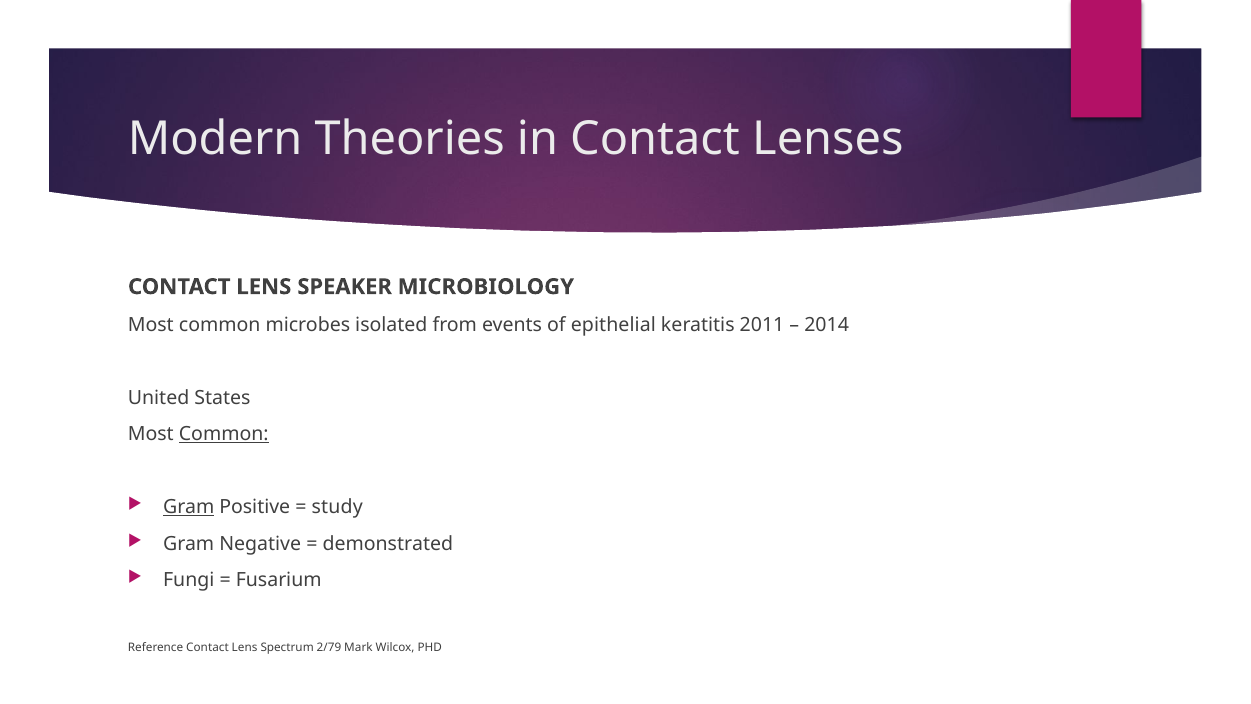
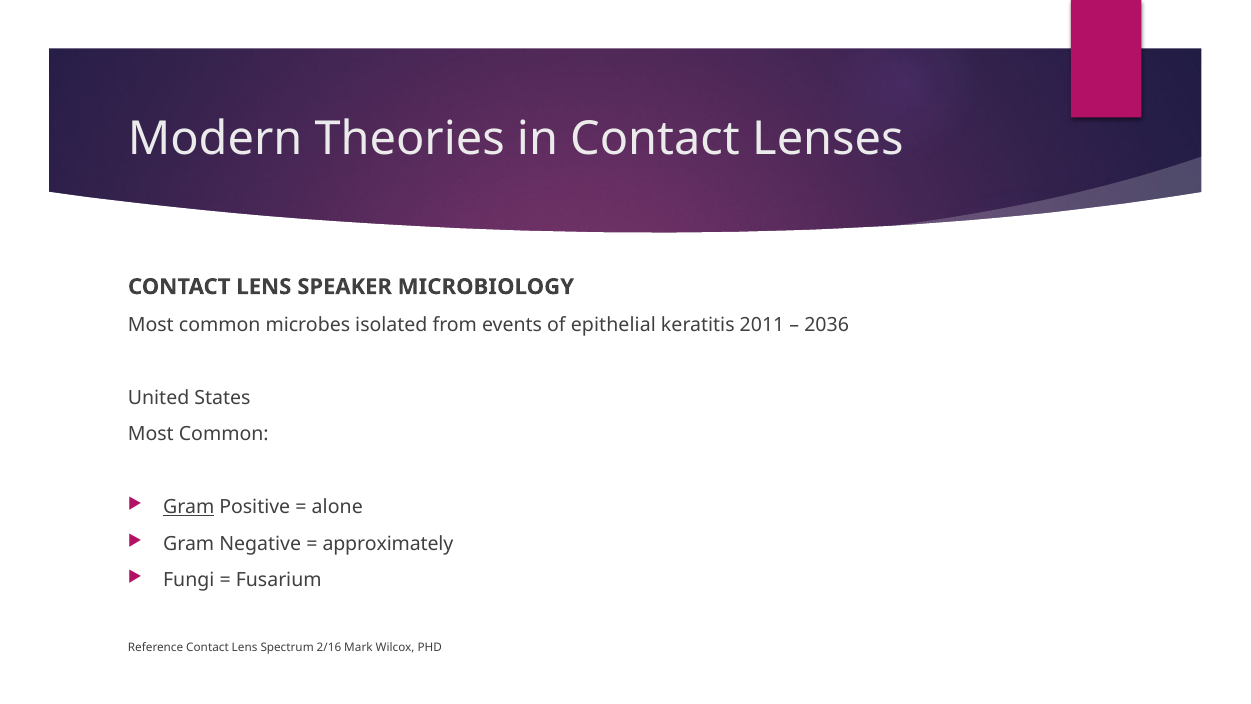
2014: 2014 -> 2036
Common at (224, 434) underline: present -> none
study: study -> alone
demonstrated: demonstrated -> approximately
2/79: 2/79 -> 2/16
